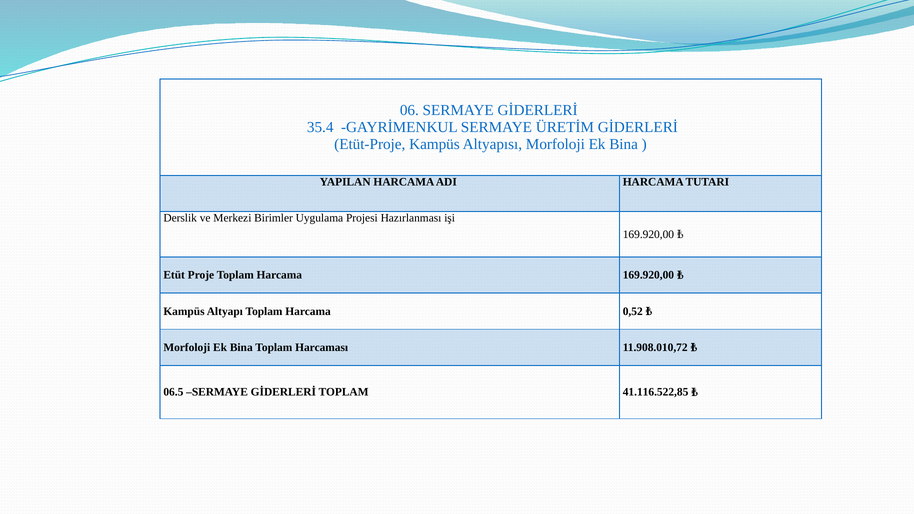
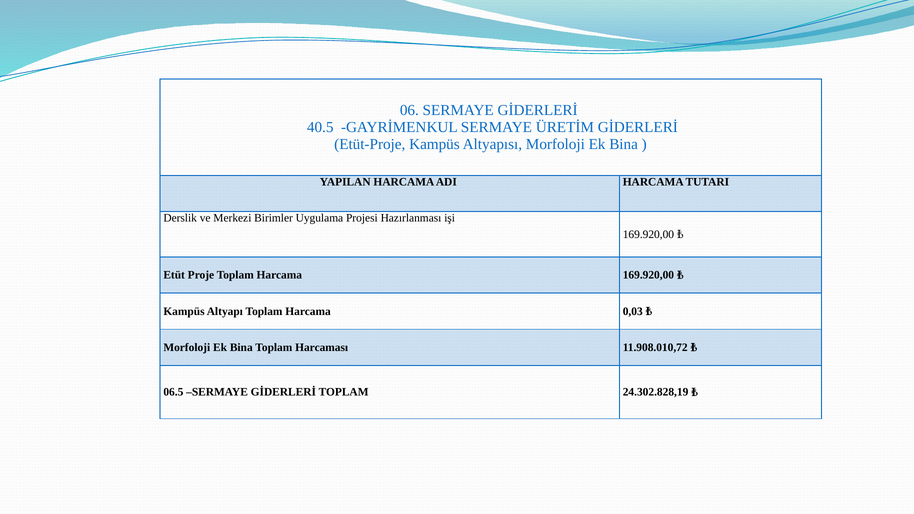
35.4: 35.4 -> 40.5
0,52: 0,52 -> 0,03
41.116.522,85: 41.116.522,85 -> 24.302.828,19
